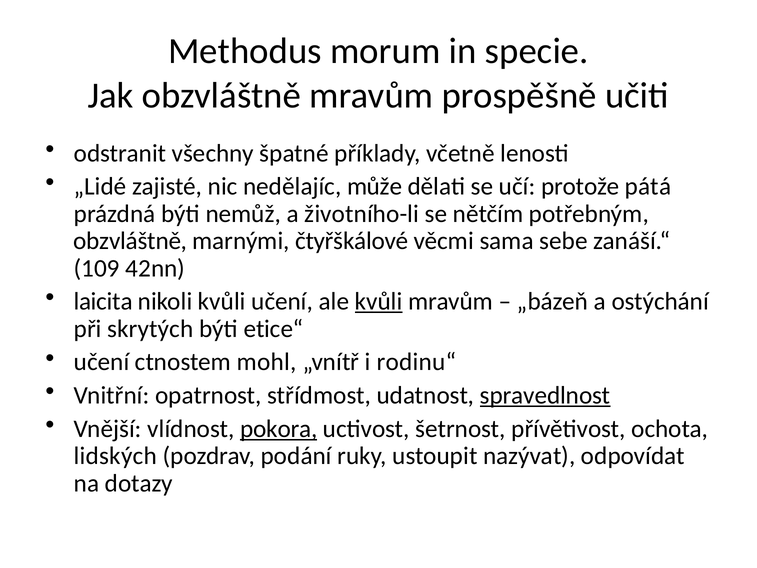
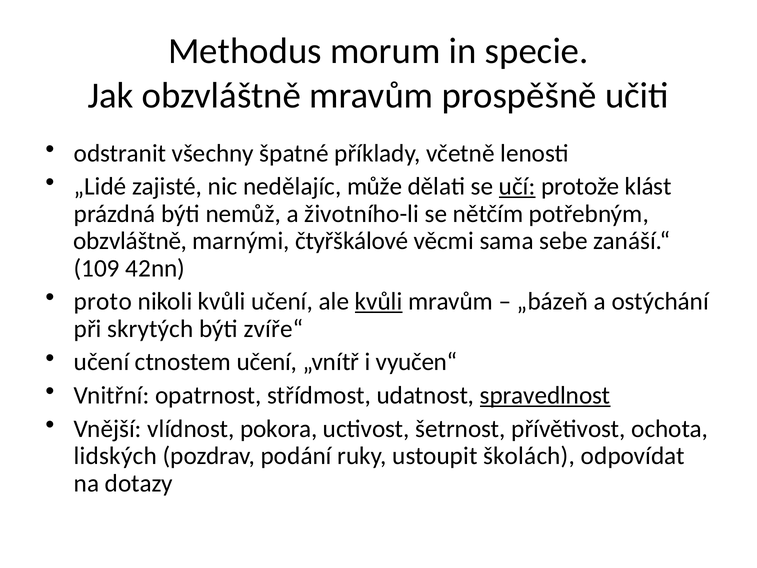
učí underline: none -> present
pátá: pátá -> klást
laicita: laicita -> proto
etice“: etice“ -> zvíře“
ctnostem mohl: mohl -> učení
rodinu“: rodinu“ -> vyučen“
pokora underline: present -> none
nazývat: nazývat -> školách
